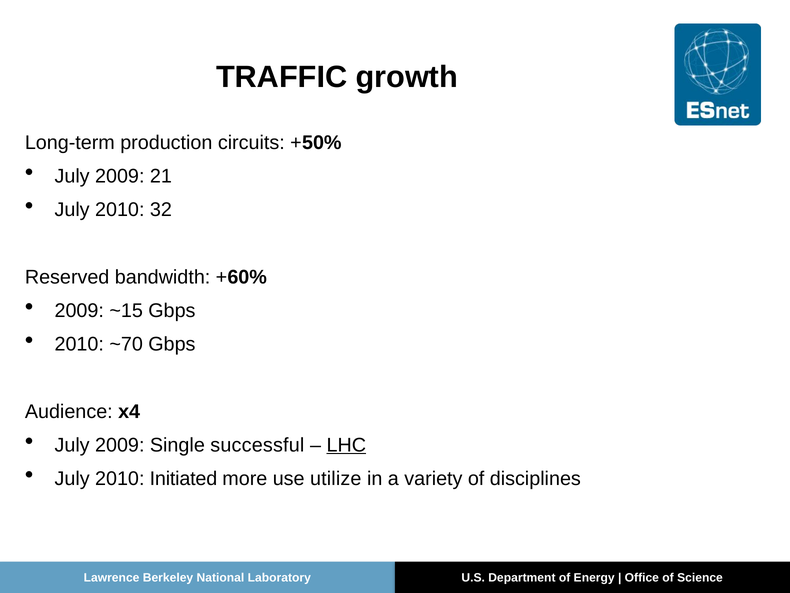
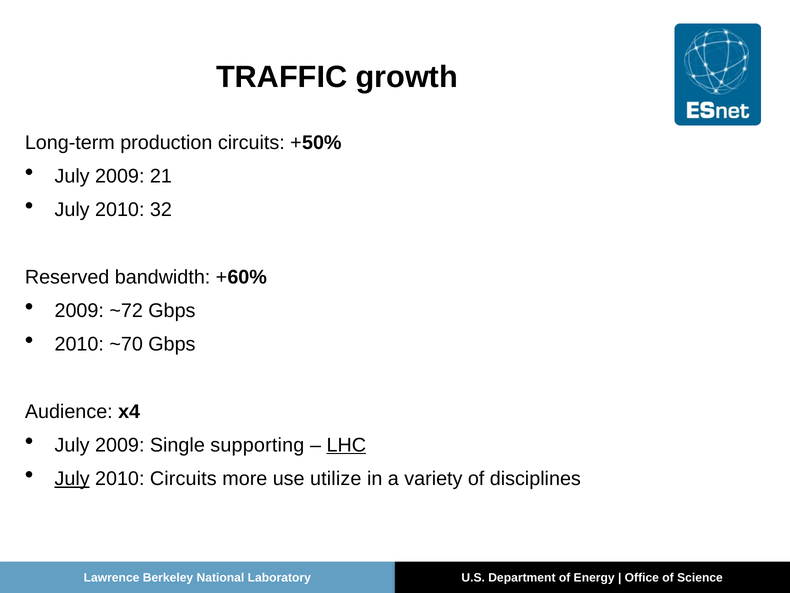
~15: ~15 -> ~72
successful: successful -> supporting
July at (72, 478) underline: none -> present
2010 Initiated: Initiated -> Circuits
